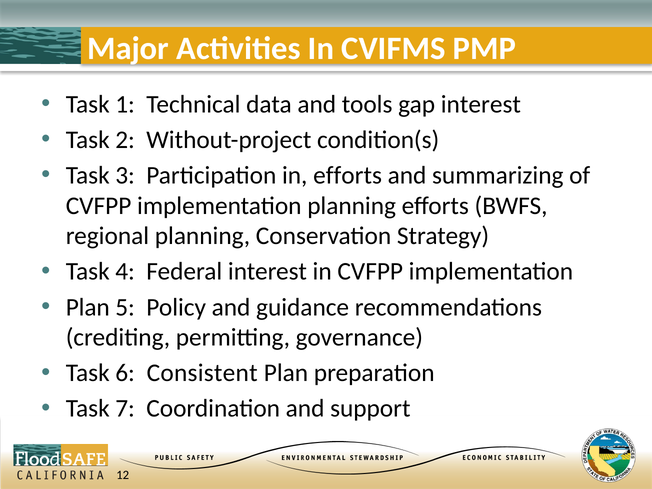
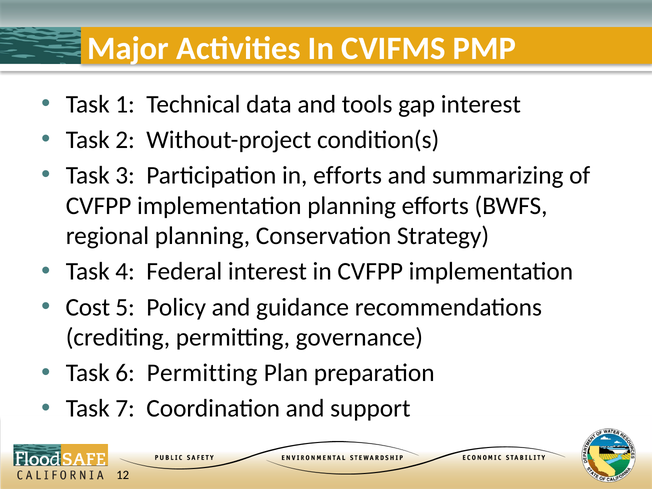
Plan at (88, 307): Plan -> Cost
6 Consistent: Consistent -> Permitting
